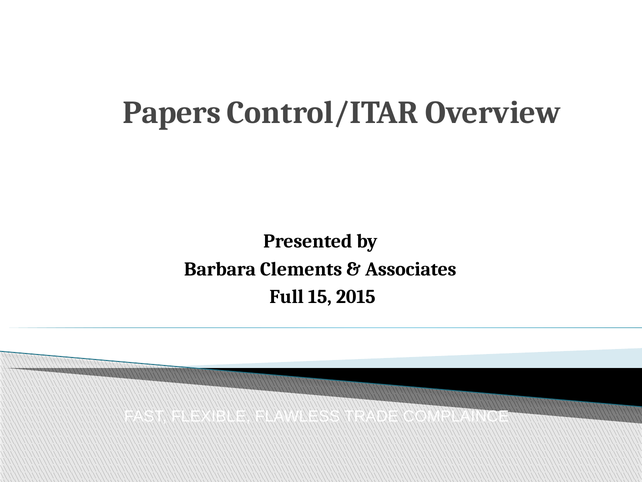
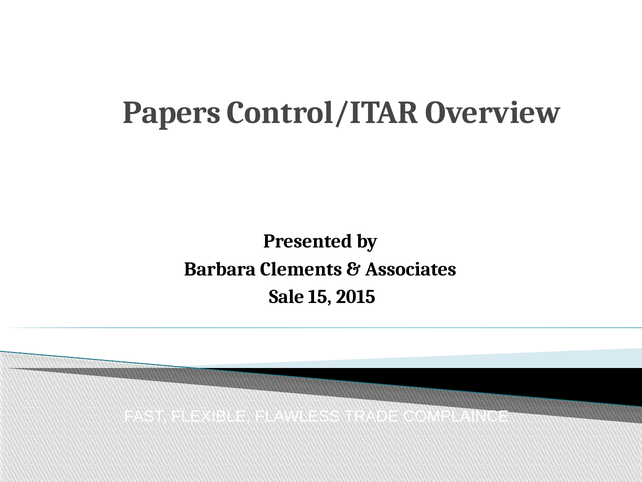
Full: Full -> Sale
